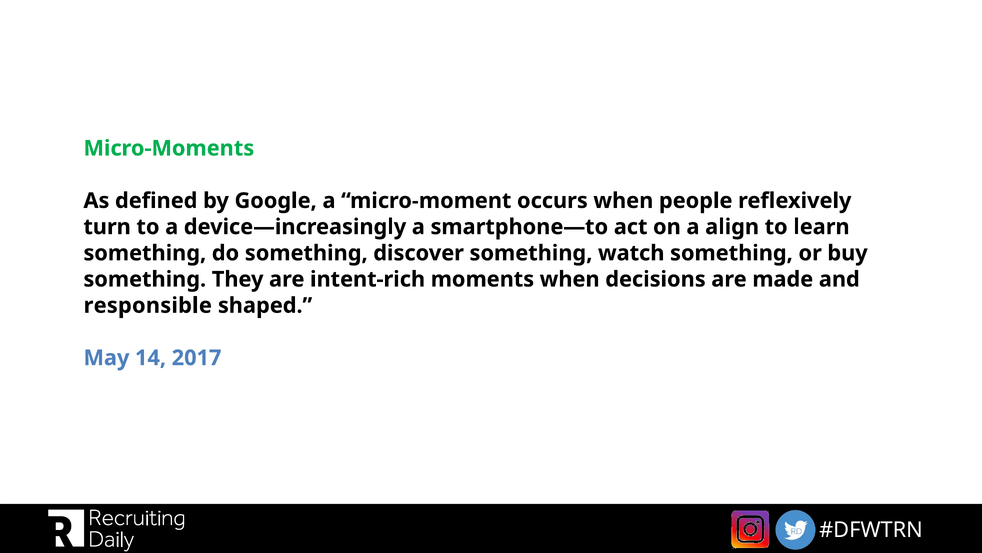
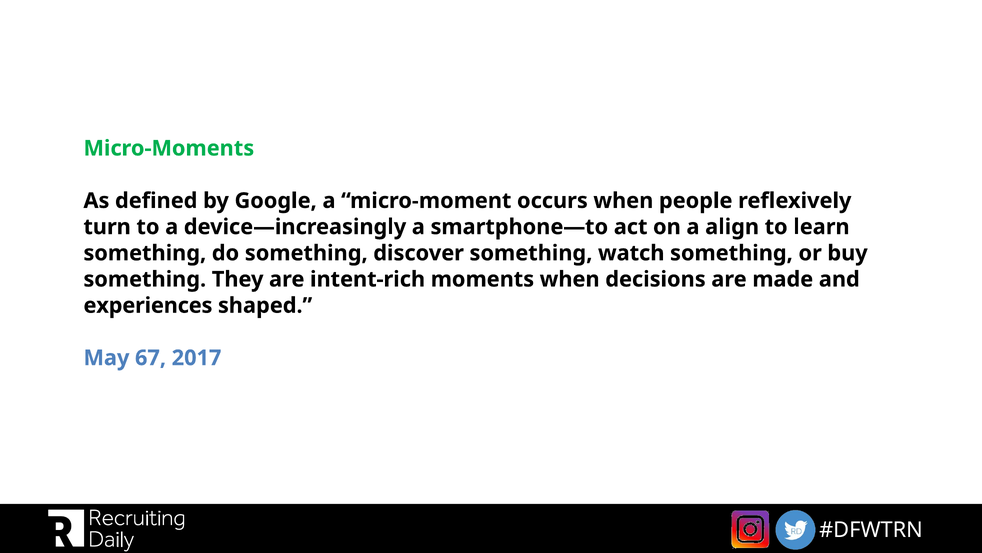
responsible: responsible -> experiences
14: 14 -> 67
